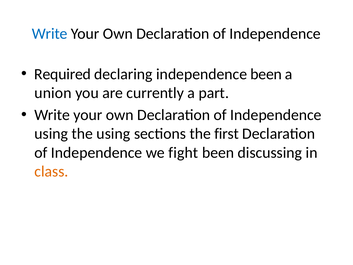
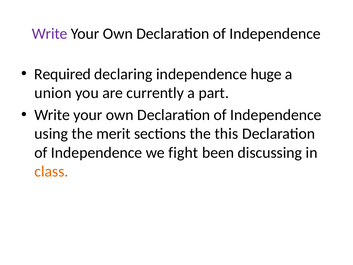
Write at (50, 34) colour: blue -> purple
independence been: been -> huge
the using: using -> merit
first: first -> this
